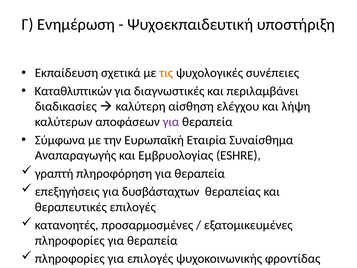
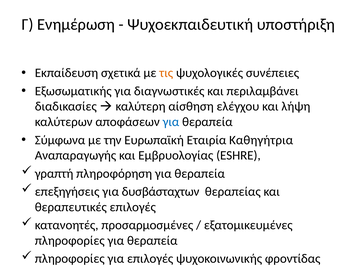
Καταθλιπτικών: Καταθλιπτικών -> Εξωσωματικής
για at (171, 122) colour: purple -> blue
Συναίσθημα: Συναίσθημα -> Καθηγήτρια
